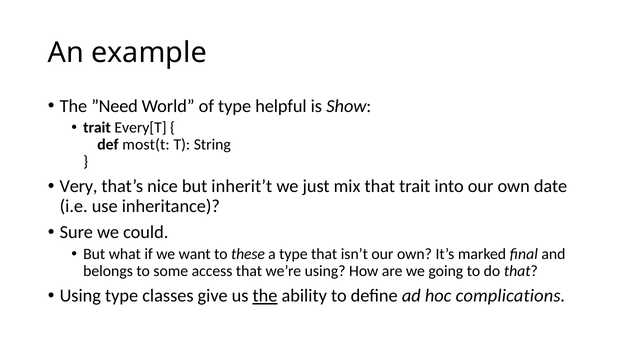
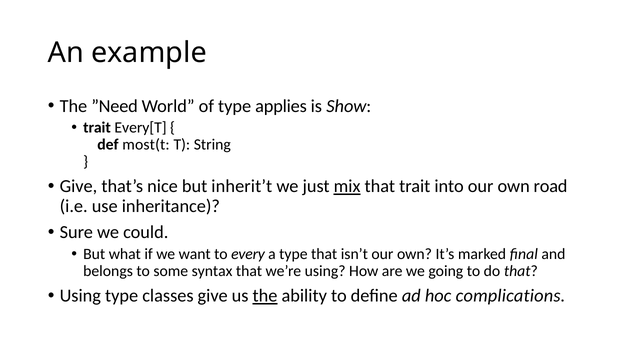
helpful: helpful -> applies
Very at (79, 187): Very -> Give
mix underline: none -> present
date: date -> road
these: these -> every
access: access -> syntax
